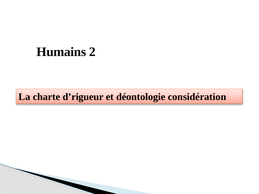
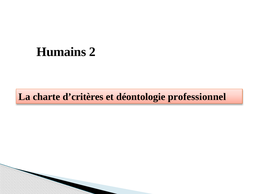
d’rigueur: d’rigueur -> d’critères
considération: considération -> professionnel
